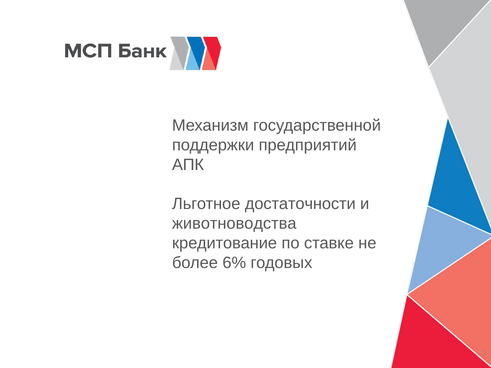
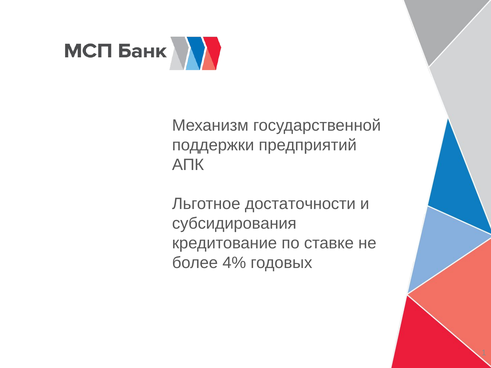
животноводства: животноводства -> субсидирования
6%: 6% -> 4%
